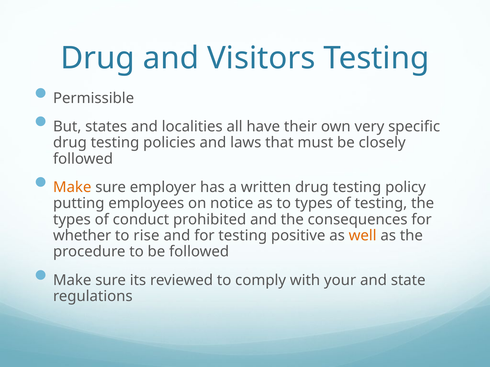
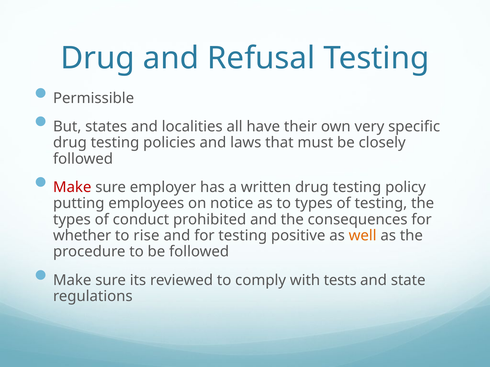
Visitors: Visitors -> Refusal
Make at (72, 187) colour: orange -> red
your: your -> tests
